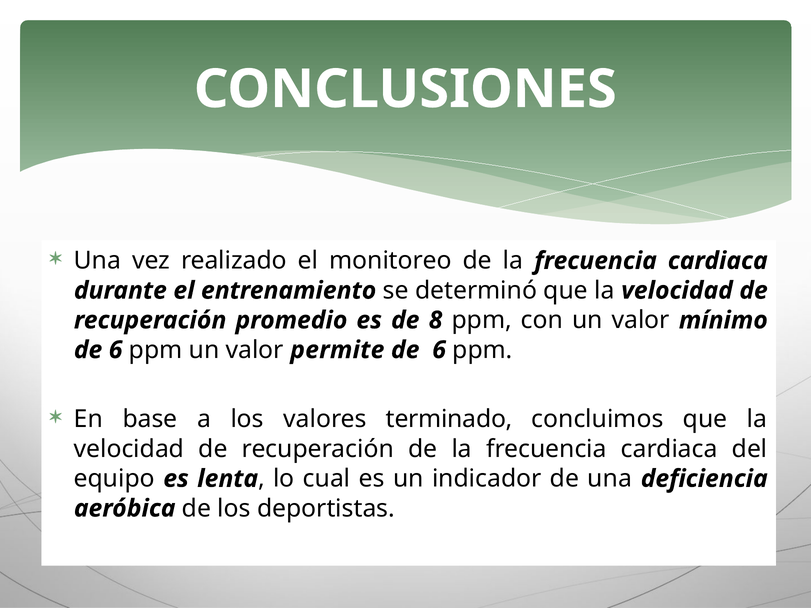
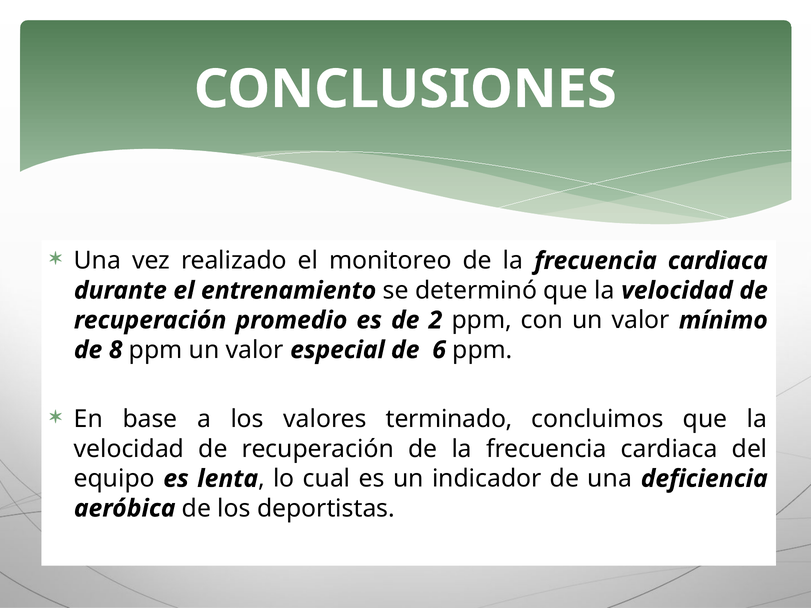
8: 8 -> 2
6 at (116, 350): 6 -> 8
permite: permite -> especial
